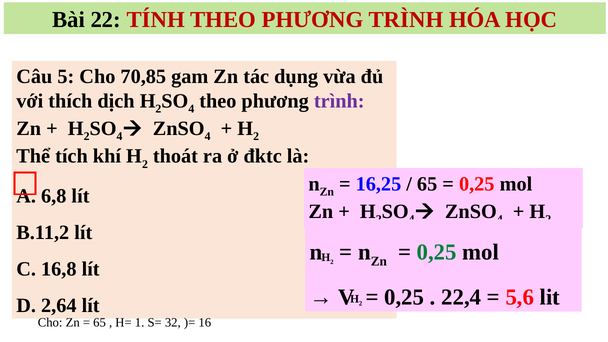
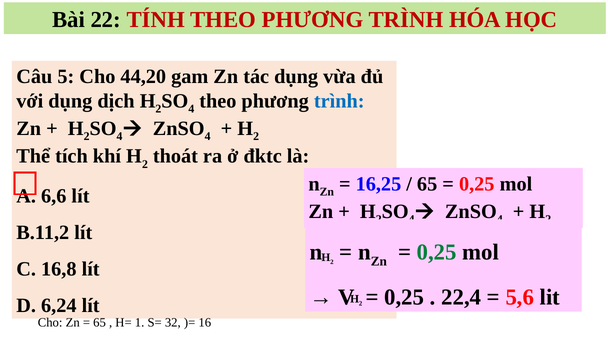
70,85: 70,85 -> 44,20
với thích: thích -> dụng
trình at (339, 101) colour: purple -> blue
6,8: 6,8 -> 6,6
2,64: 2,64 -> 6,24
